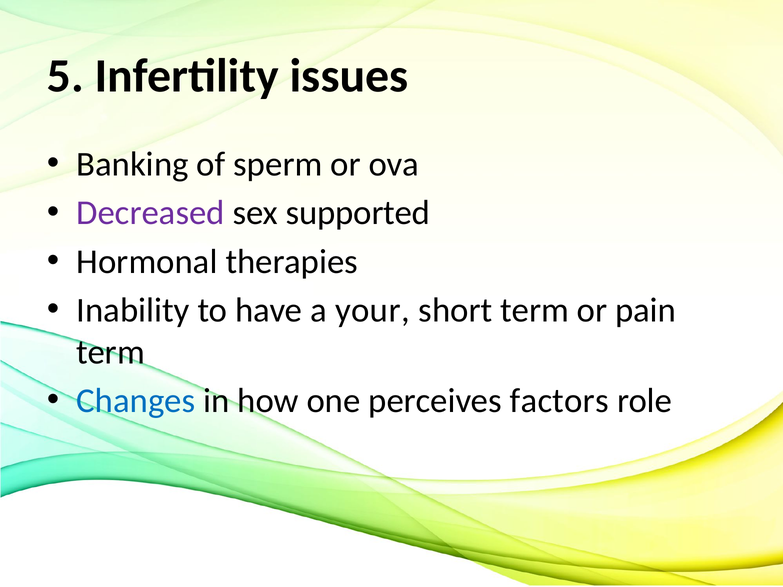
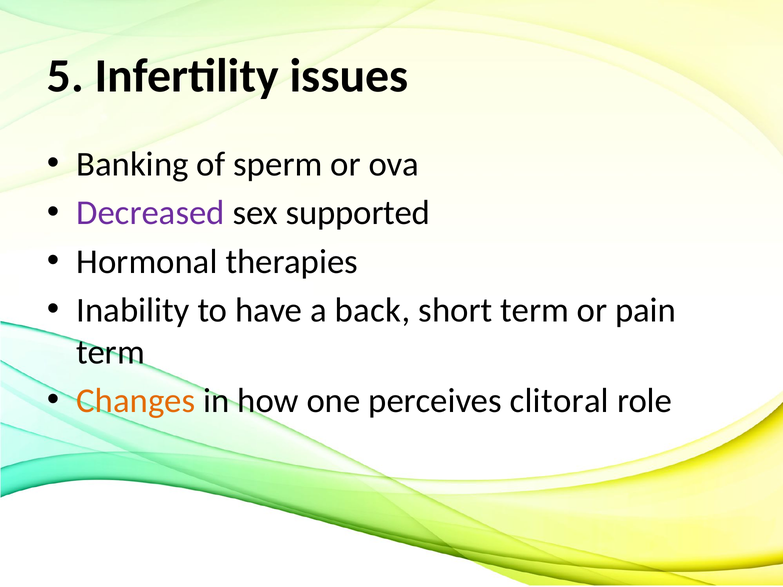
your: your -> back
Changes colour: blue -> orange
factors: factors -> clitoral
